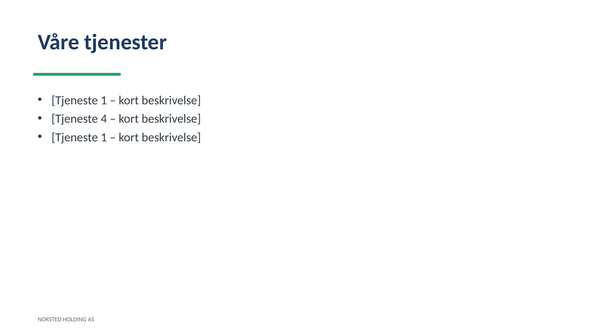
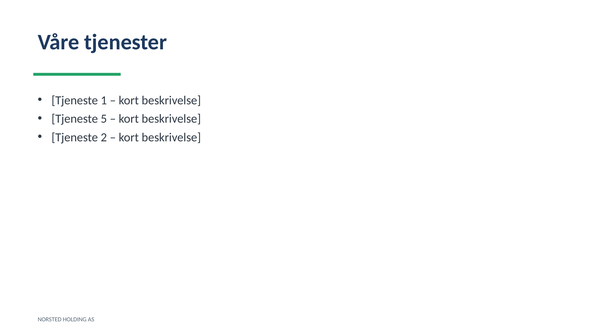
4: 4 -> 5
1 at (104, 137): 1 -> 2
